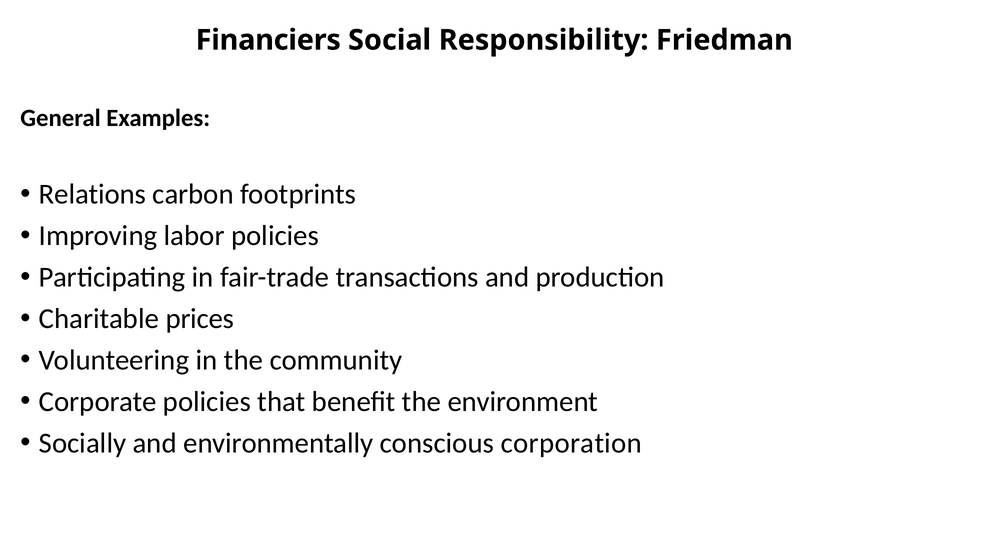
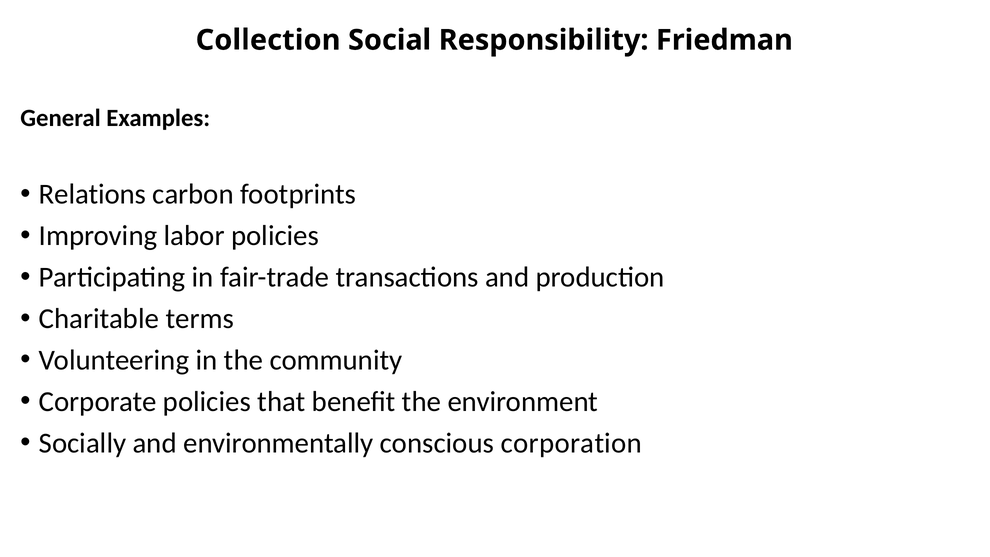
Financiers: Financiers -> Collection
prices: prices -> terms
